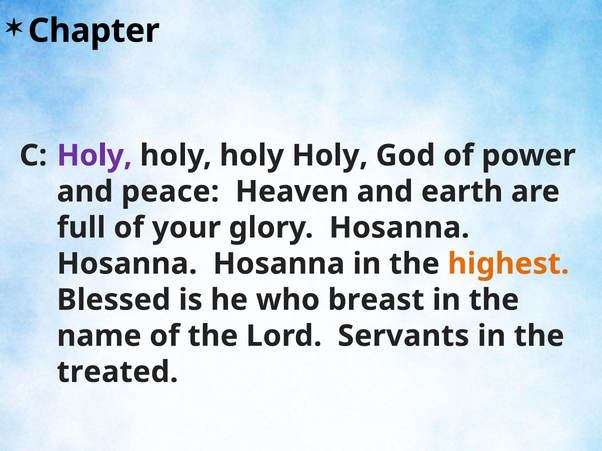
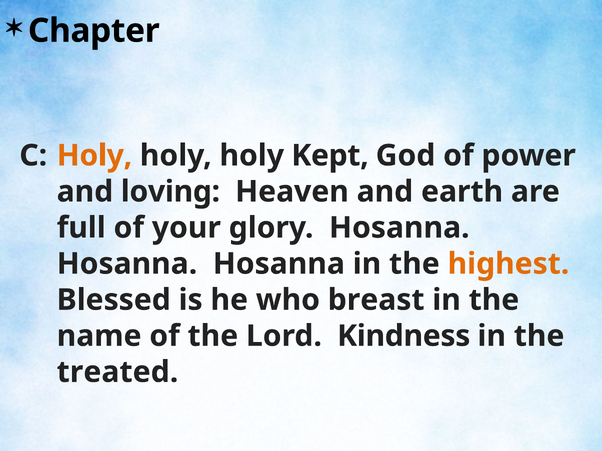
Holy at (94, 156) colour: purple -> orange
Holy at (330, 156): Holy -> Kept
peace: peace -> loving
Servants: Servants -> Kindness
